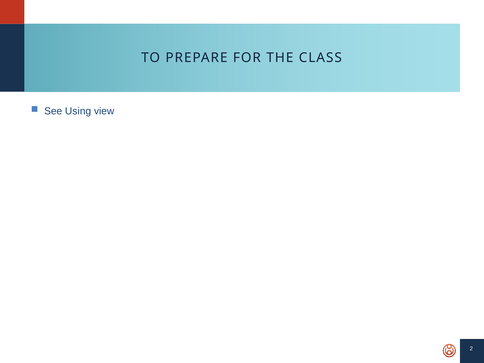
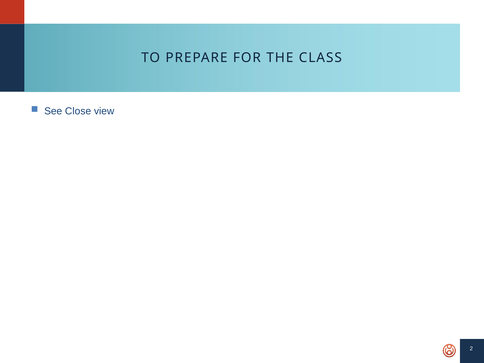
Using: Using -> Close
